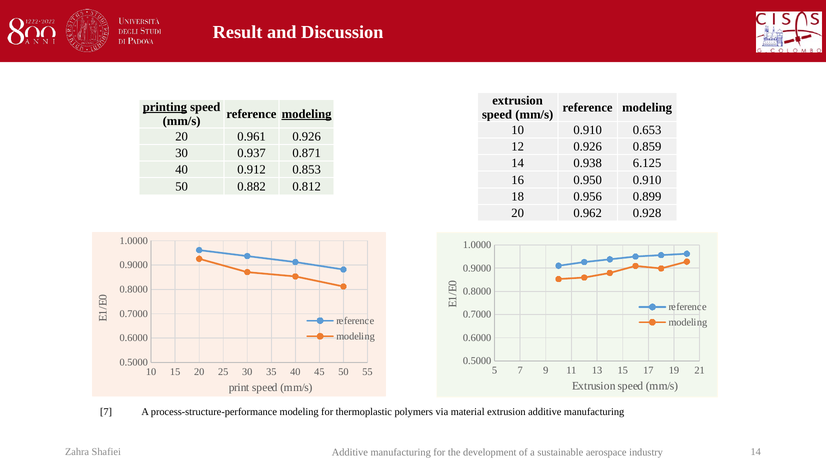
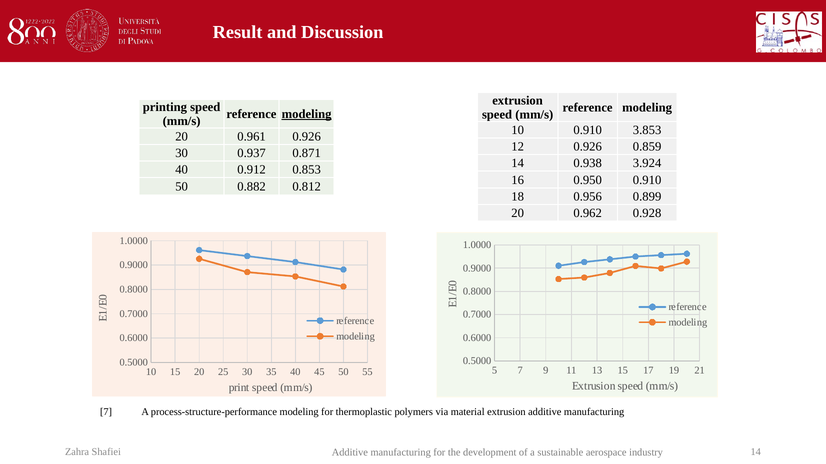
printing underline: present -> none
0.653: 0.653 -> 3.853
6.125: 6.125 -> 3.924
